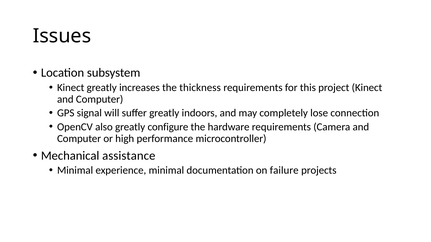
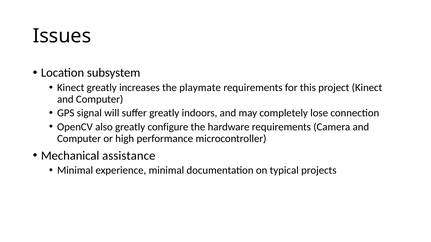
thickness: thickness -> playmate
failure: failure -> typical
